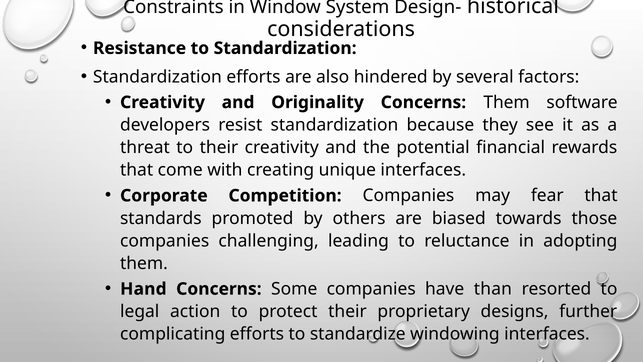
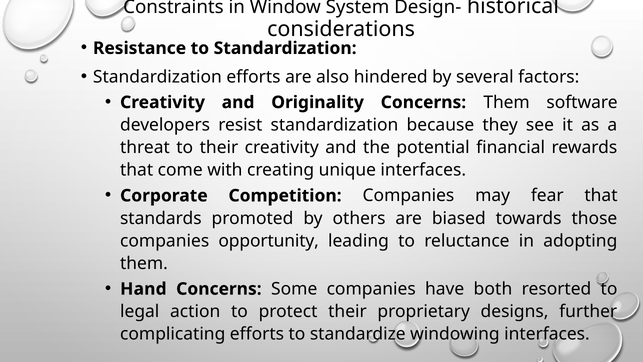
challenging: challenging -> opportunity
than: than -> both
